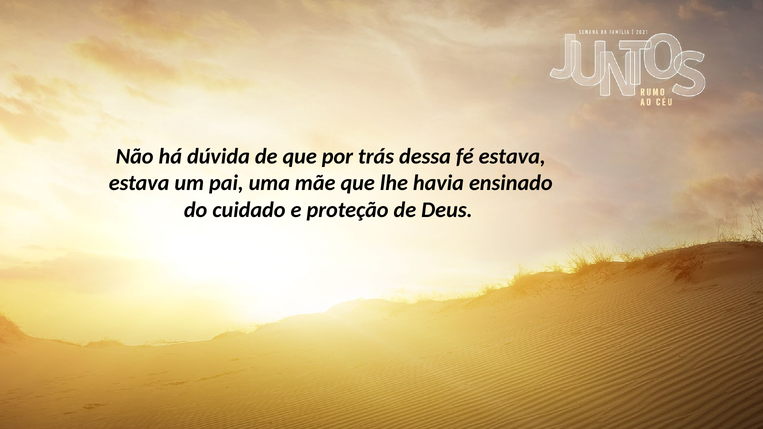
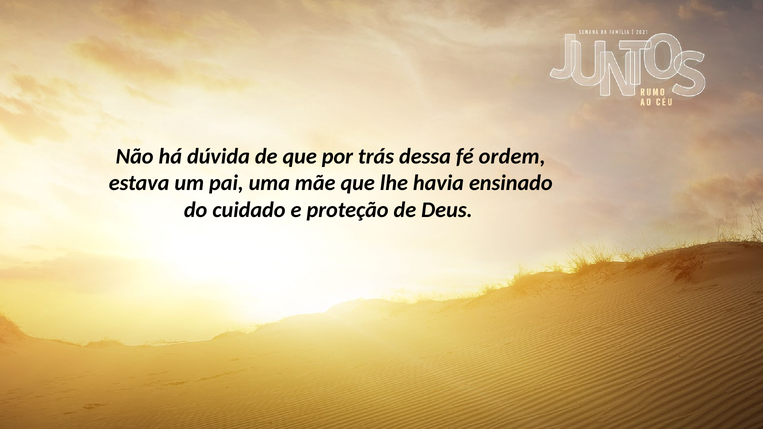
fé estava: estava -> ordem
